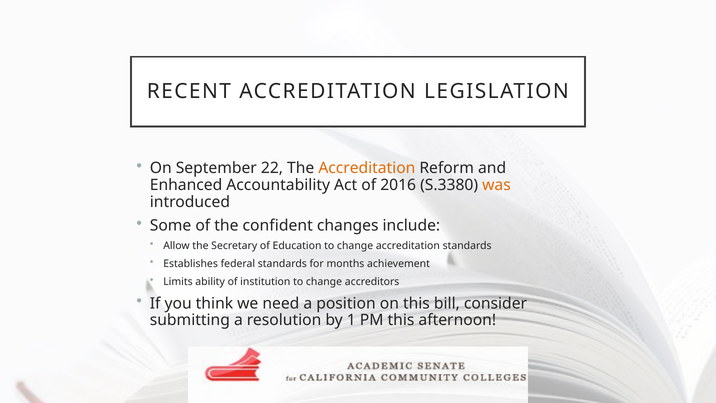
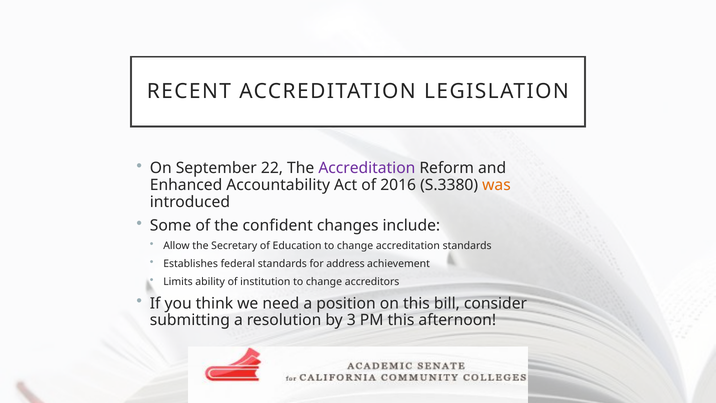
Accreditation at (367, 168) colour: orange -> purple
months: months -> address
1: 1 -> 3
